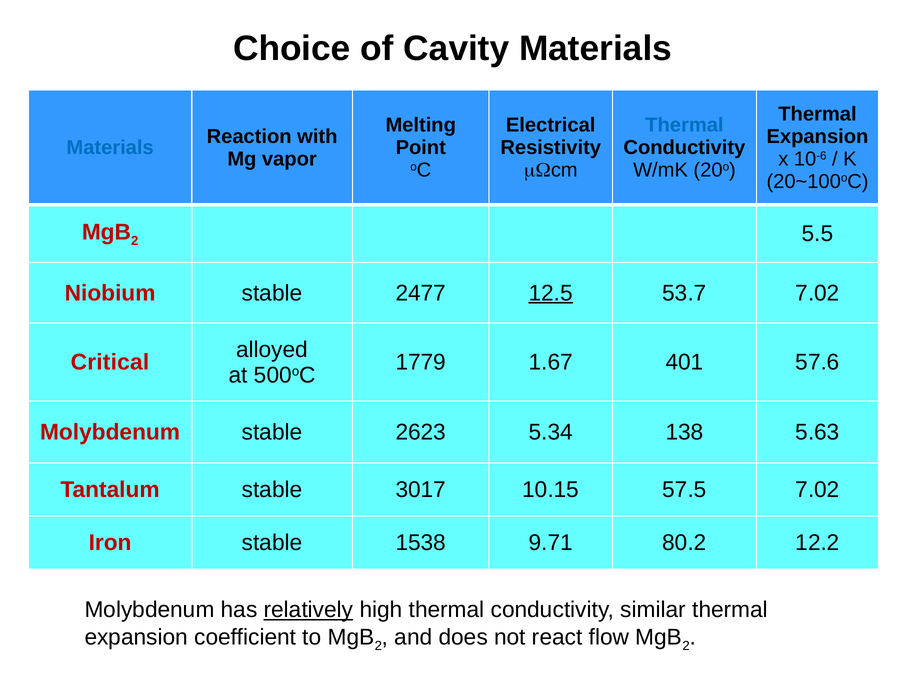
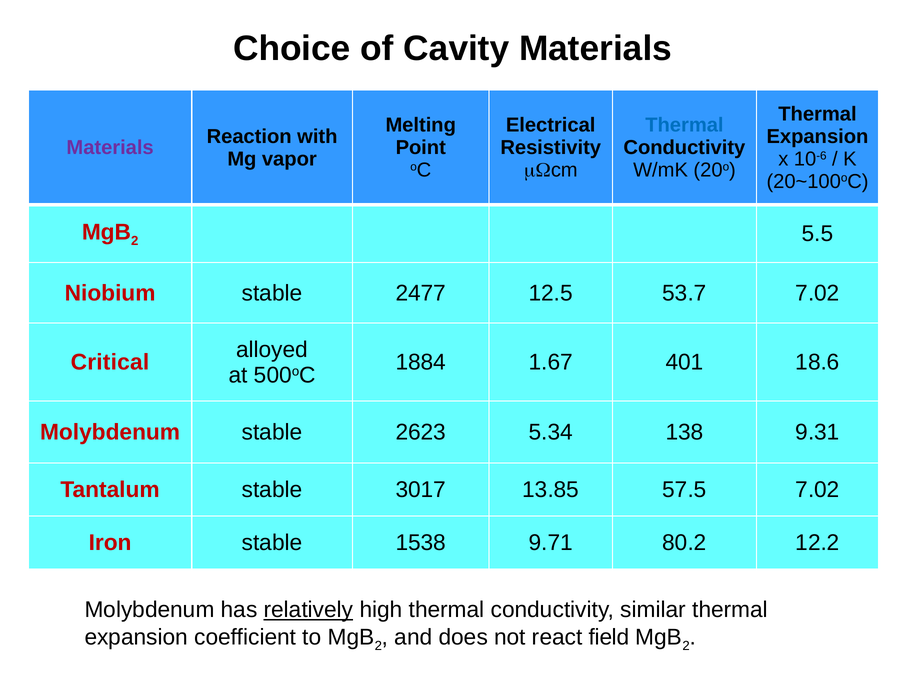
Materials at (110, 148) colour: blue -> purple
12.5 underline: present -> none
1779: 1779 -> 1884
57.6: 57.6 -> 18.6
5.63: 5.63 -> 9.31
10.15: 10.15 -> 13.85
flow: flow -> field
